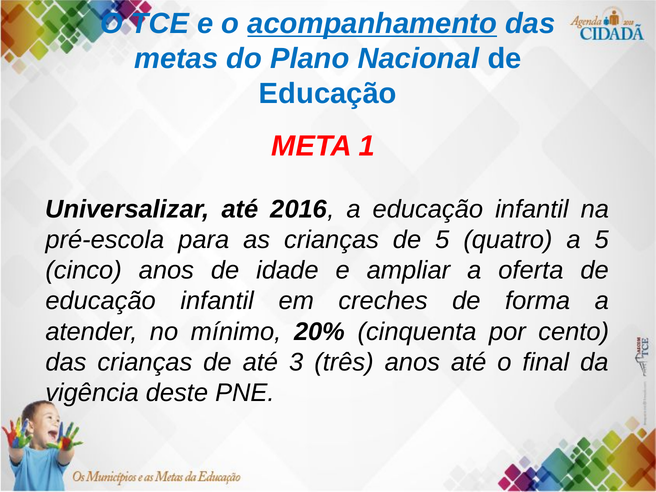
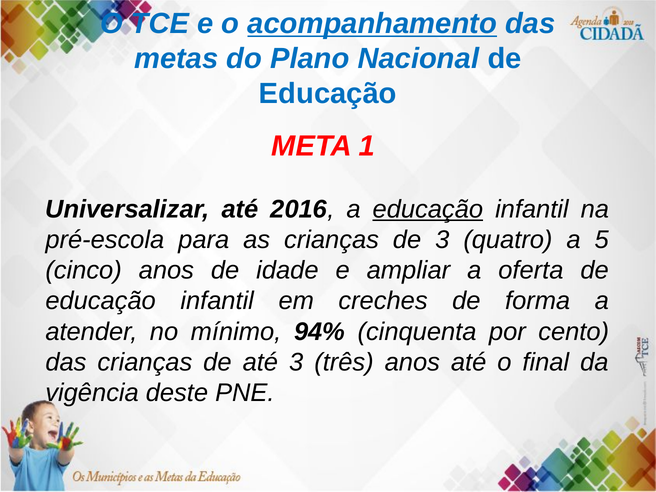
educação at (428, 209) underline: none -> present
de 5: 5 -> 3
20%: 20% -> 94%
